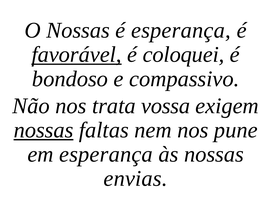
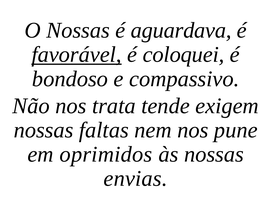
é esperança: esperança -> aguardava
vossa: vossa -> tende
nossas at (43, 130) underline: present -> none
em esperança: esperança -> oprimidos
